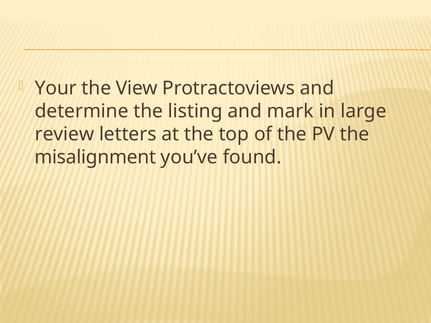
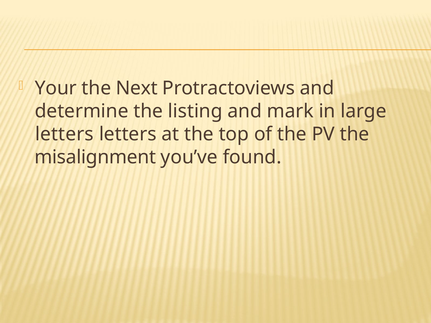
View: View -> Next
review at (64, 134): review -> letters
